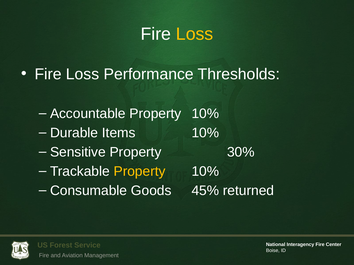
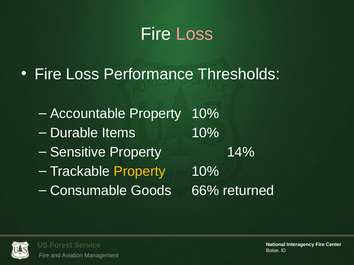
Loss at (195, 34) colour: yellow -> pink
30%: 30% -> 14%
45%: 45% -> 66%
